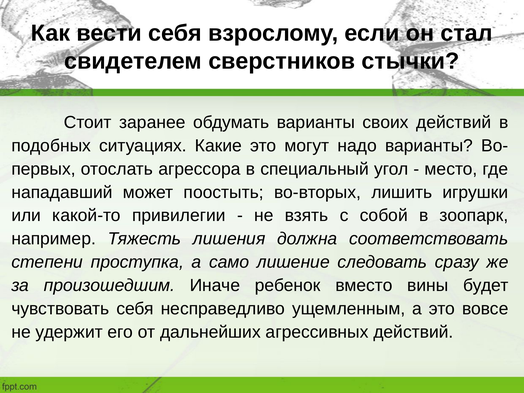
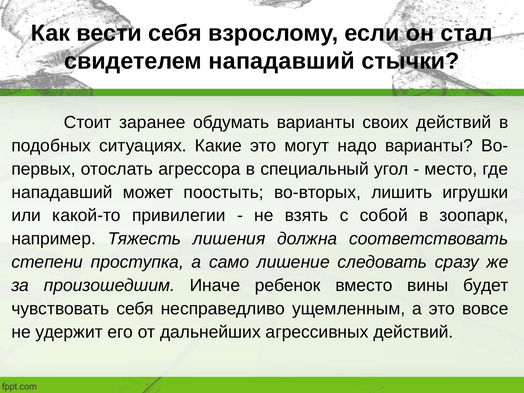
свидетелем сверстников: сверстников -> нападавший
